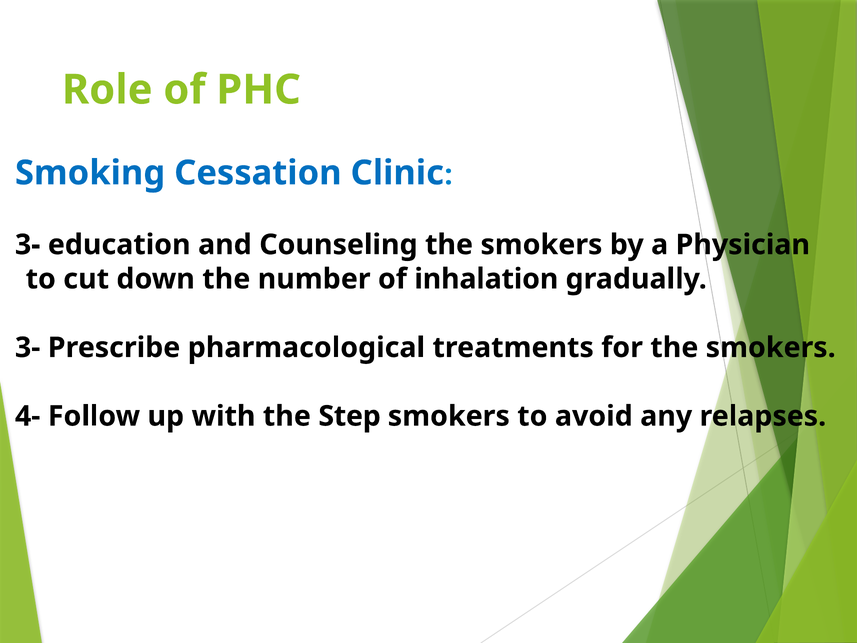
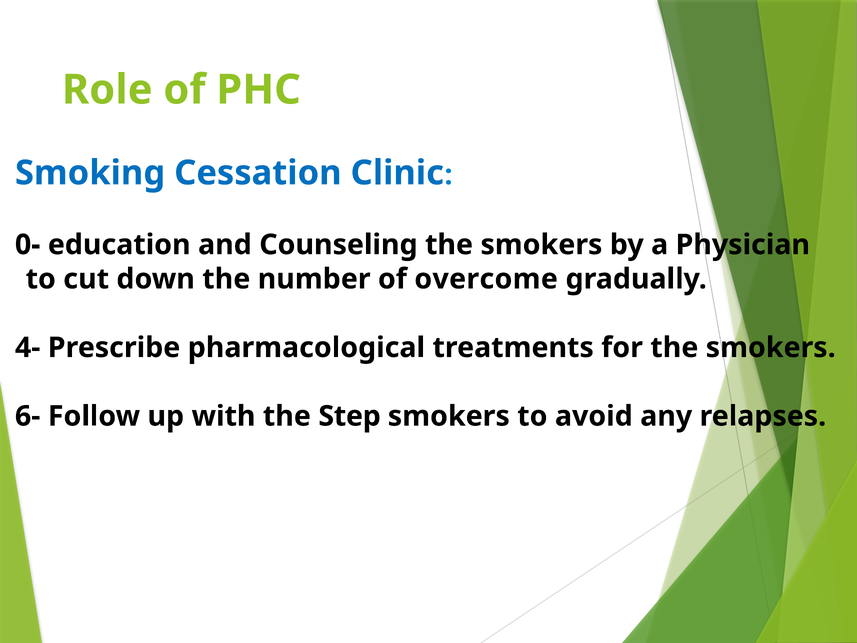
3- at (28, 245): 3- -> 0-
inhalation: inhalation -> overcome
3- at (28, 347): 3- -> 4-
4-: 4- -> 6-
